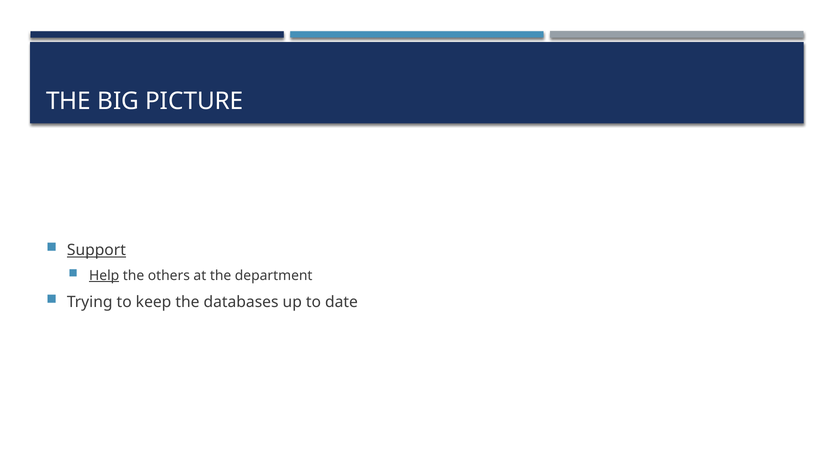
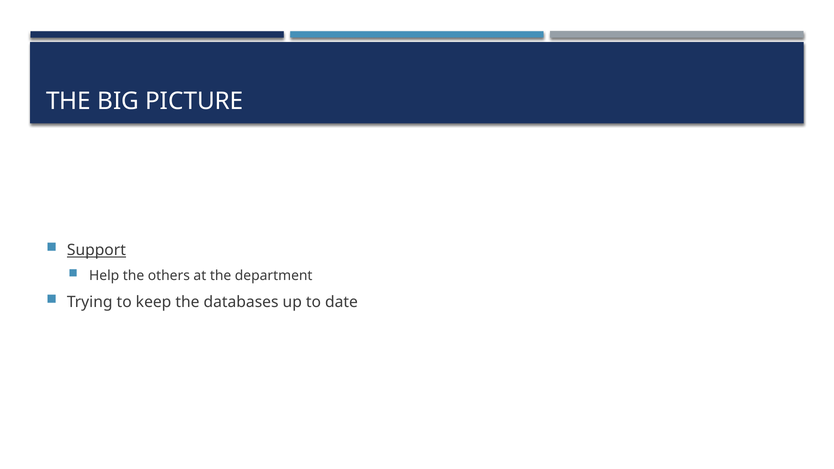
Help underline: present -> none
